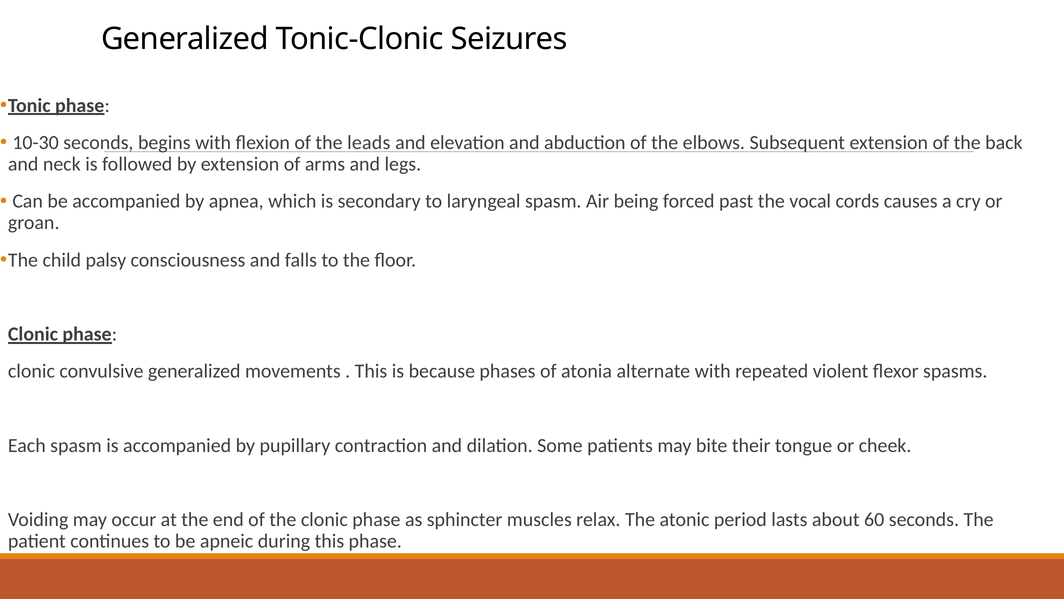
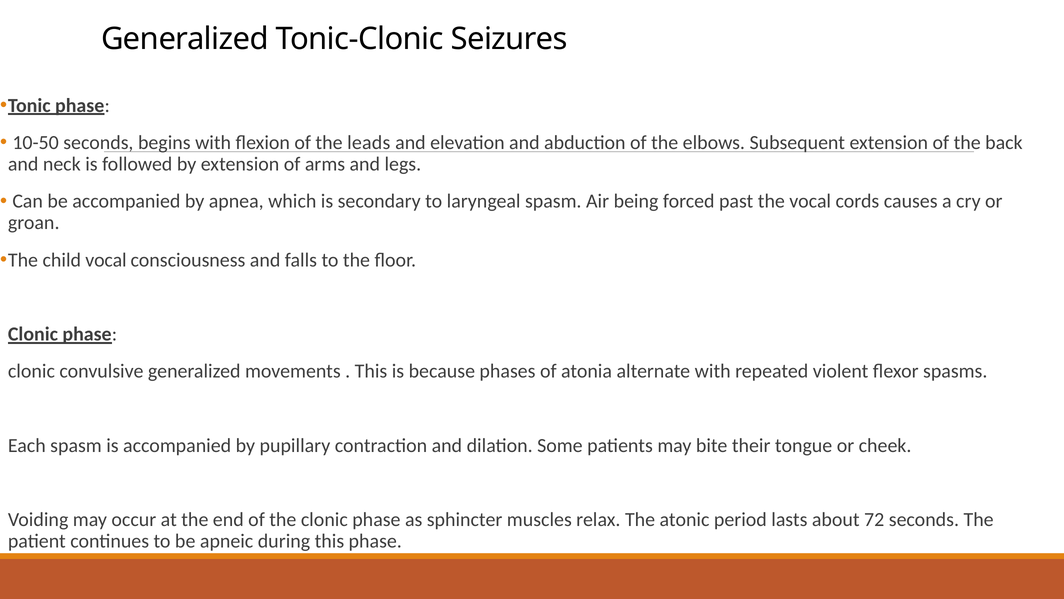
10-30: 10-30 -> 10-50
child palsy: palsy -> vocal
60: 60 -> 72
